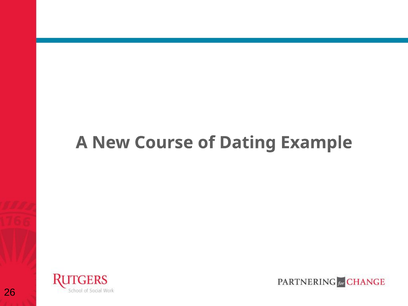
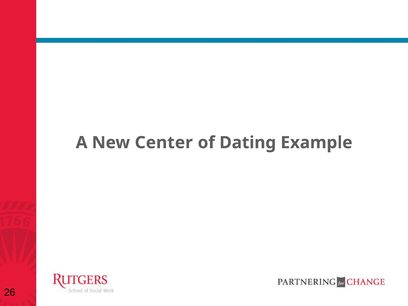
Course: Course -> Center
